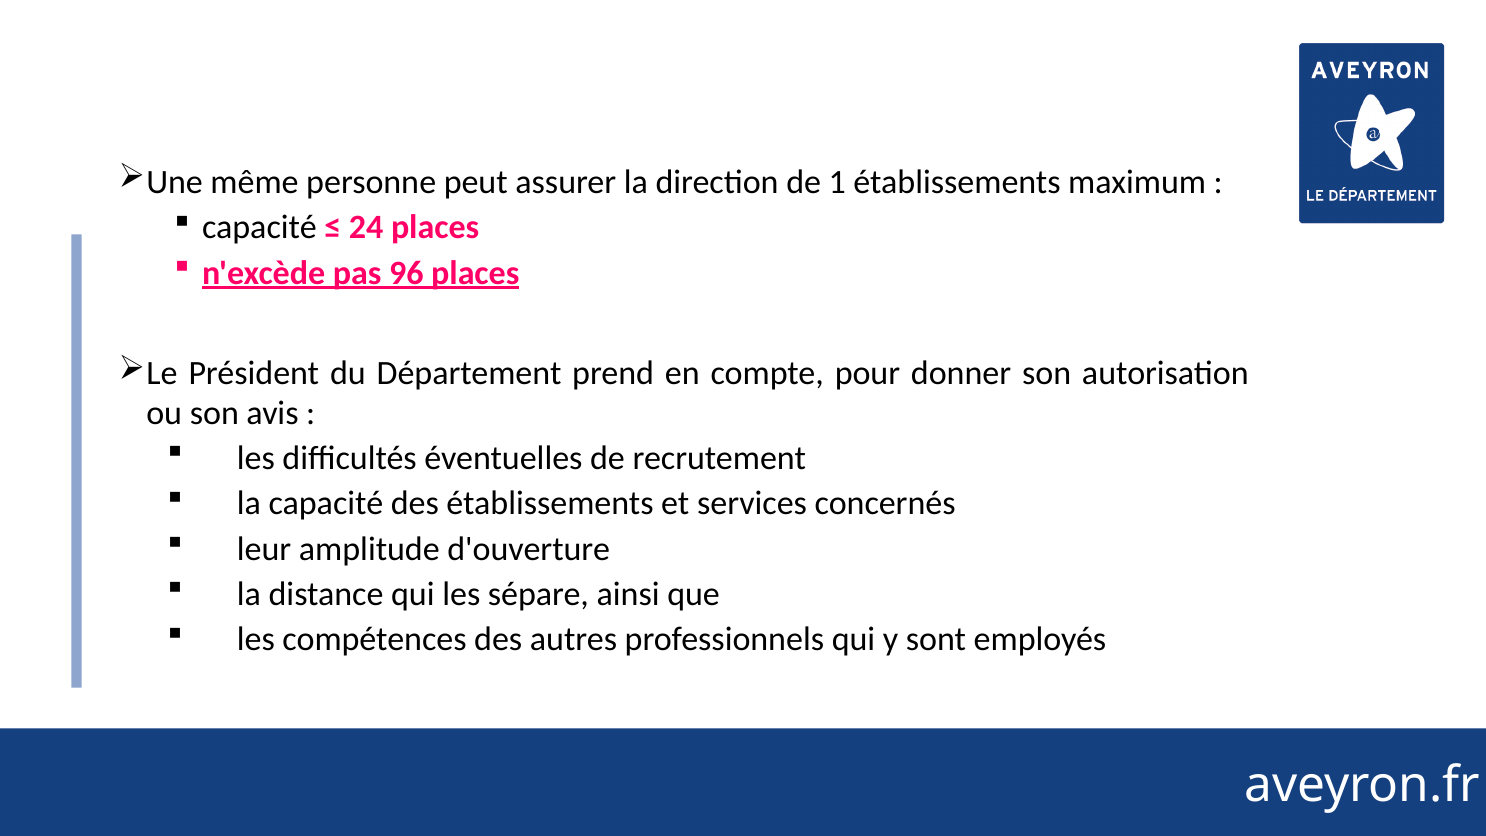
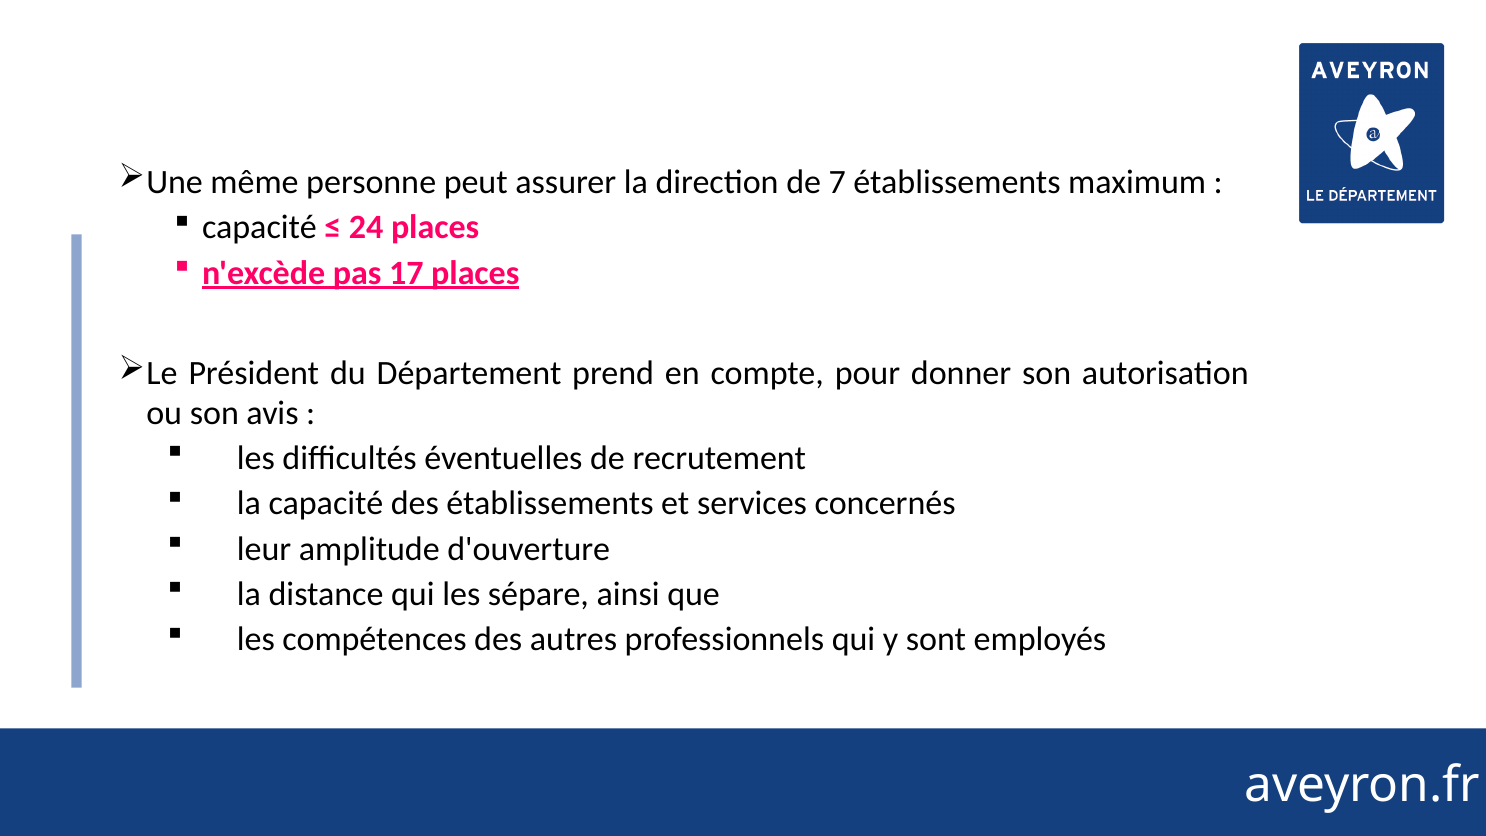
1: 1 -> 7
96: 96 -> 17
